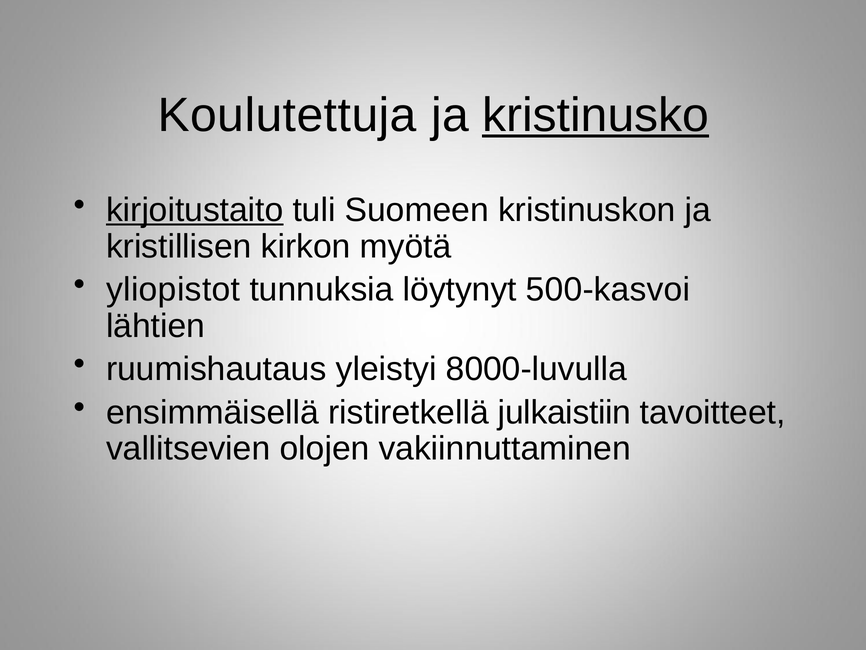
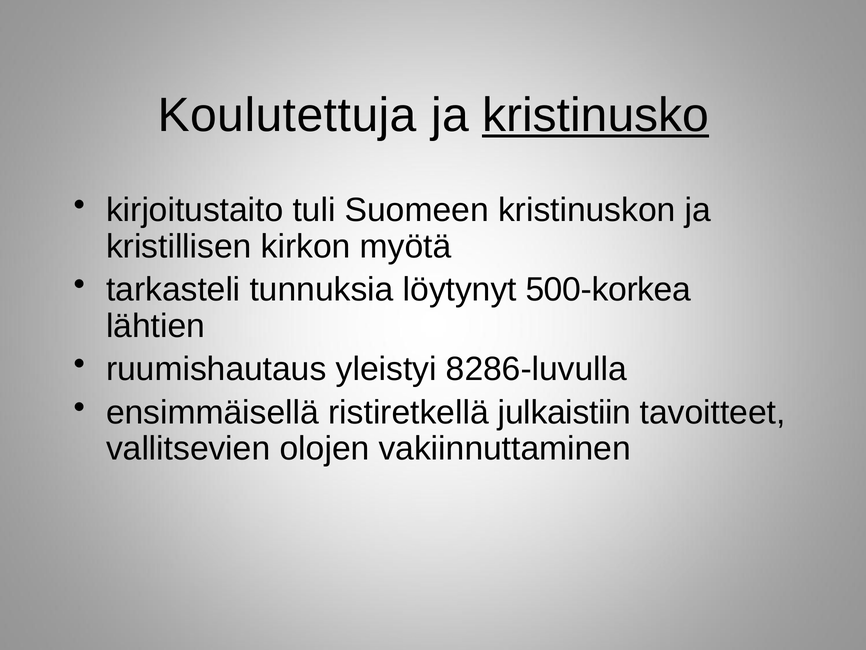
kirjoitustaito underline: present -> none
yliopistot: yliopistot -> tarkasteli
500-kasvoi: 500-kasvoi -> 500-korkea
8000-luvulla: 8000-luvulla -> 8286-luvulla
